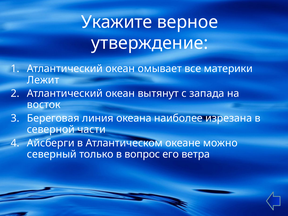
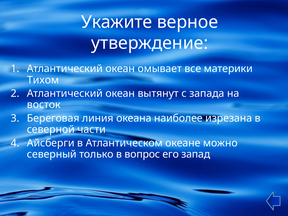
Лежит: Лежит -> Тихом
ветра: ветра -> запад
